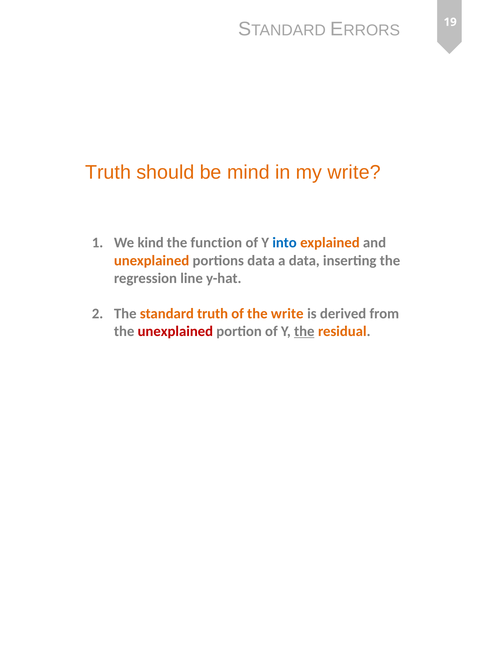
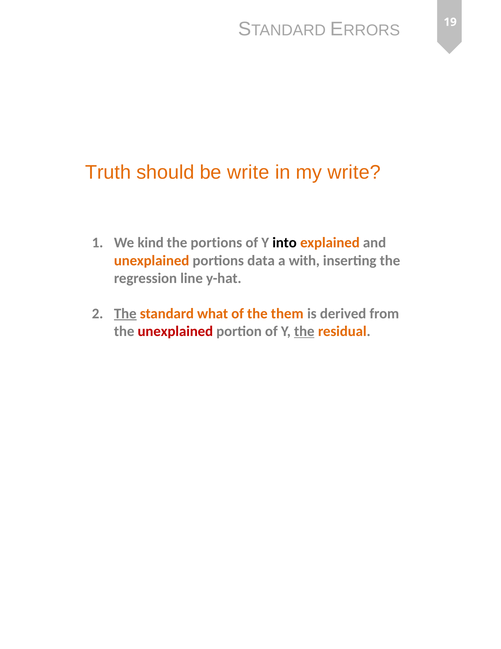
be mind: mind -> write
the function: function -> portions
into colour: blue -> black
a data: data -> with
The at (125, 313) underline: none -> present
standard truth: truth -> what
the write: write -> them
